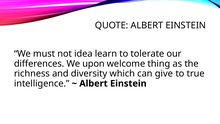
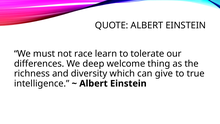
idea: idea -> race
upon: upon -> deep
